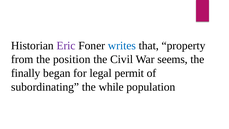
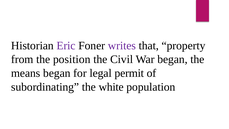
writes colour: blue -> purple
War seems: seems -> began
finally: finally -> means
while: while -> white
